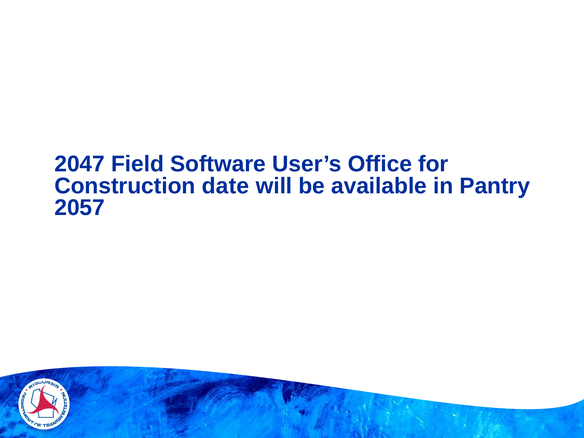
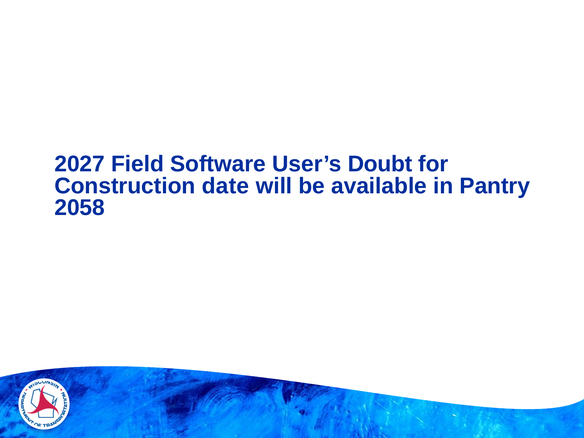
2047: 2047 -> 2027
Office: Office -> Doubt
2057: 2057 -> 2058
